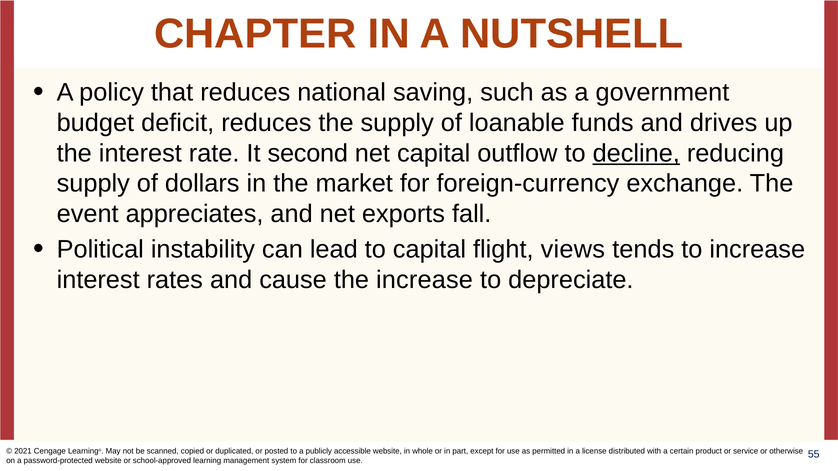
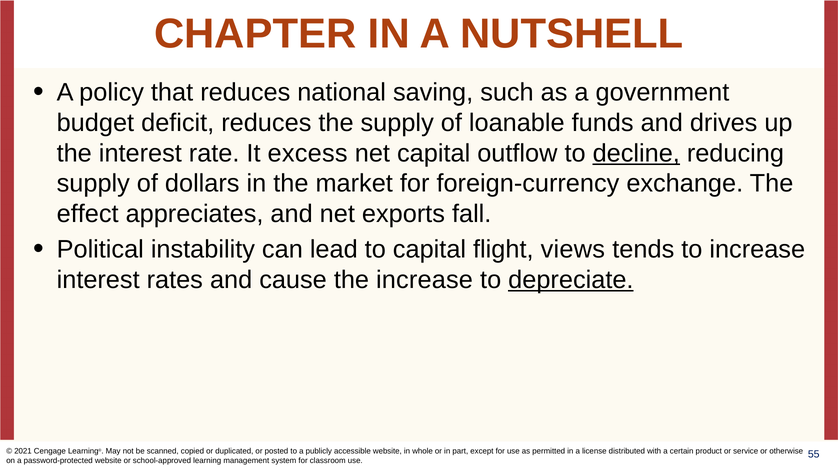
second: second -> excess
event: event -> effect
depreciate underline: none -> present
